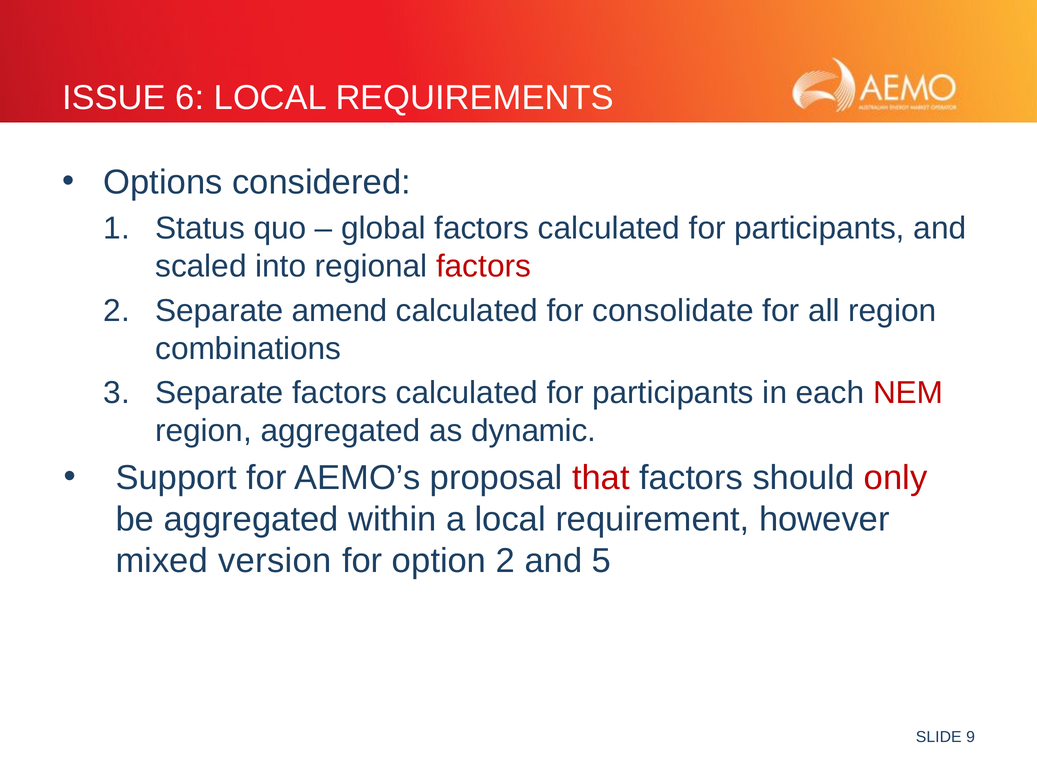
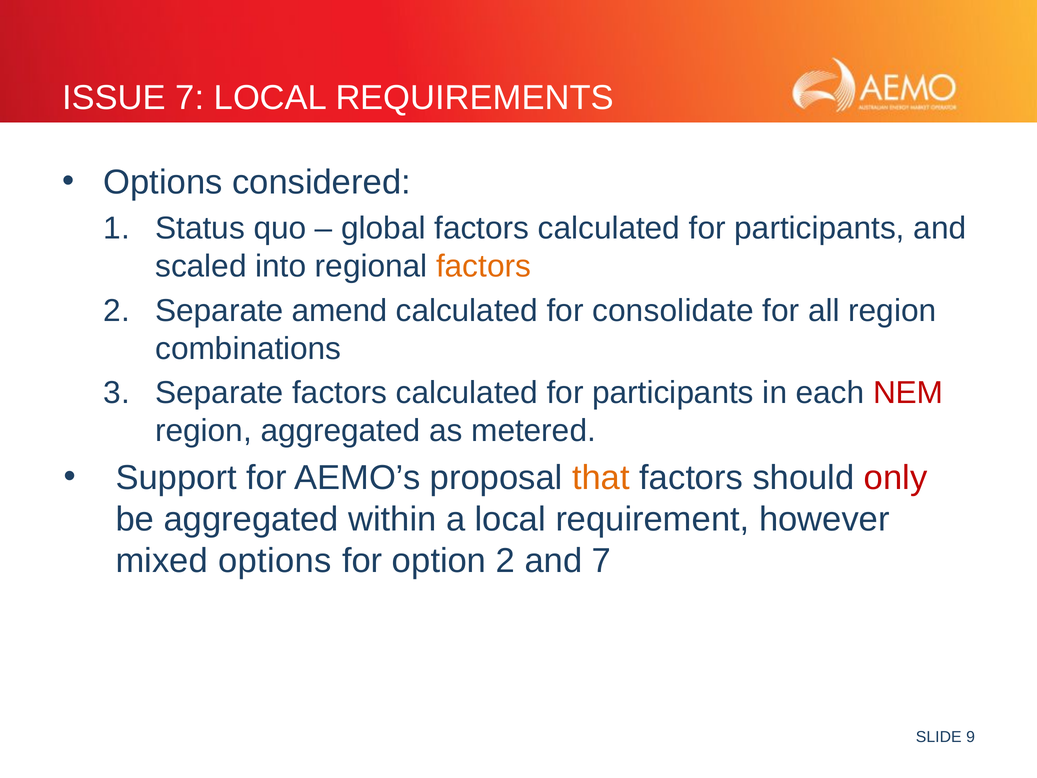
ISSUE 6: 6 -> 7
factors at (484, 266) colour: red -> orange
dynamic: dynamic -> metered
that colour: red -> orange
mixed version: version -> options
and 5: 5 -> 7
